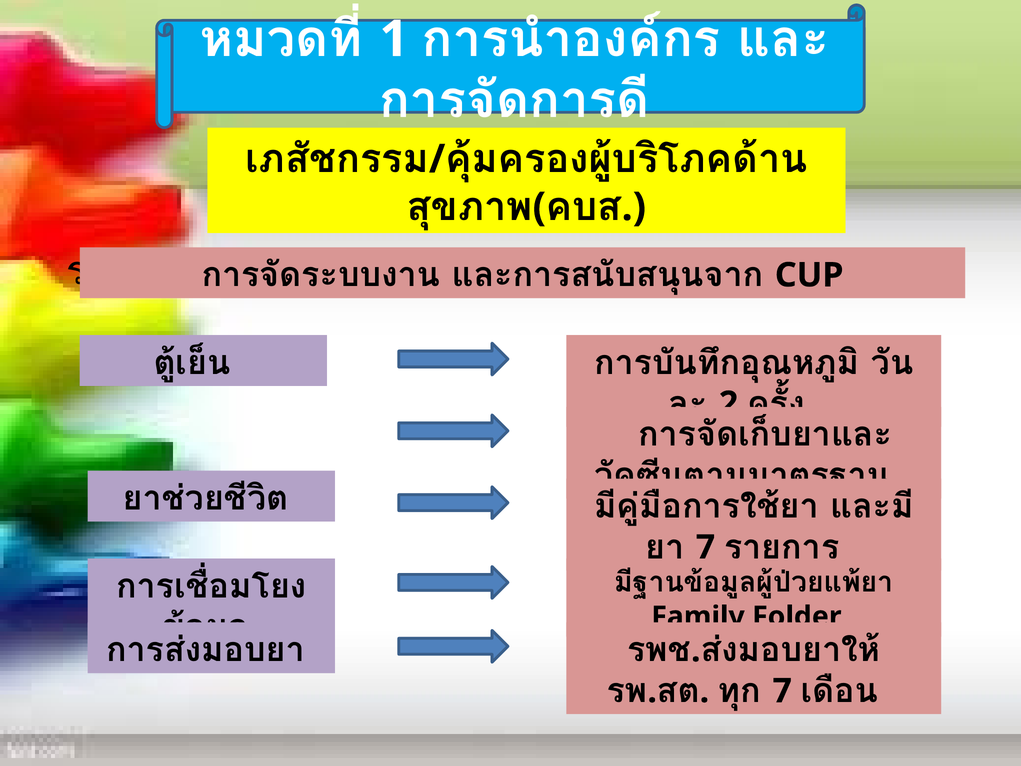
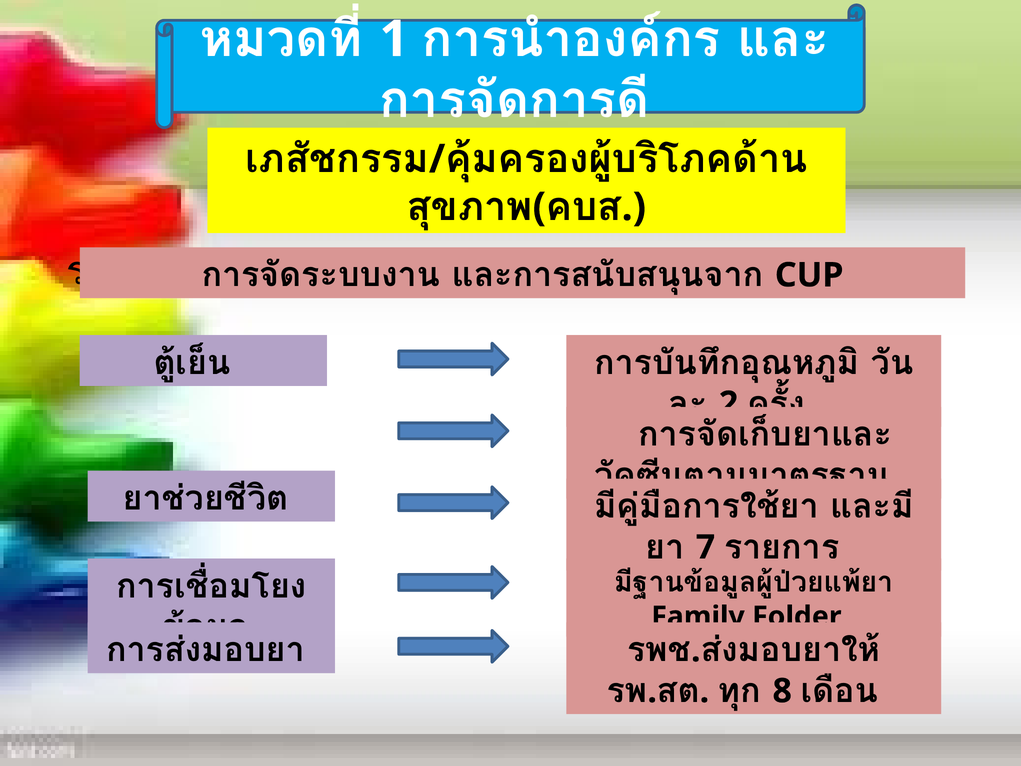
7 at (782, 691): 7 -> 8
